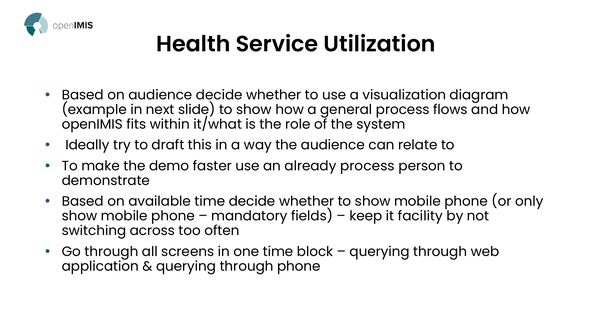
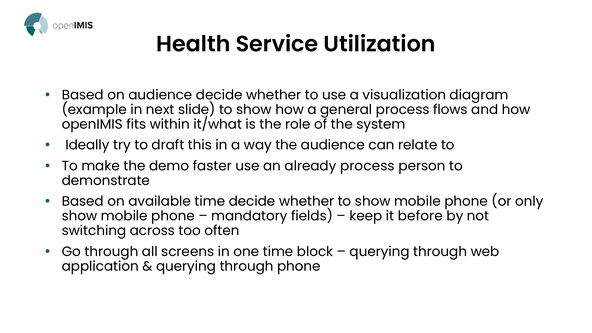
facility: facility -> before
